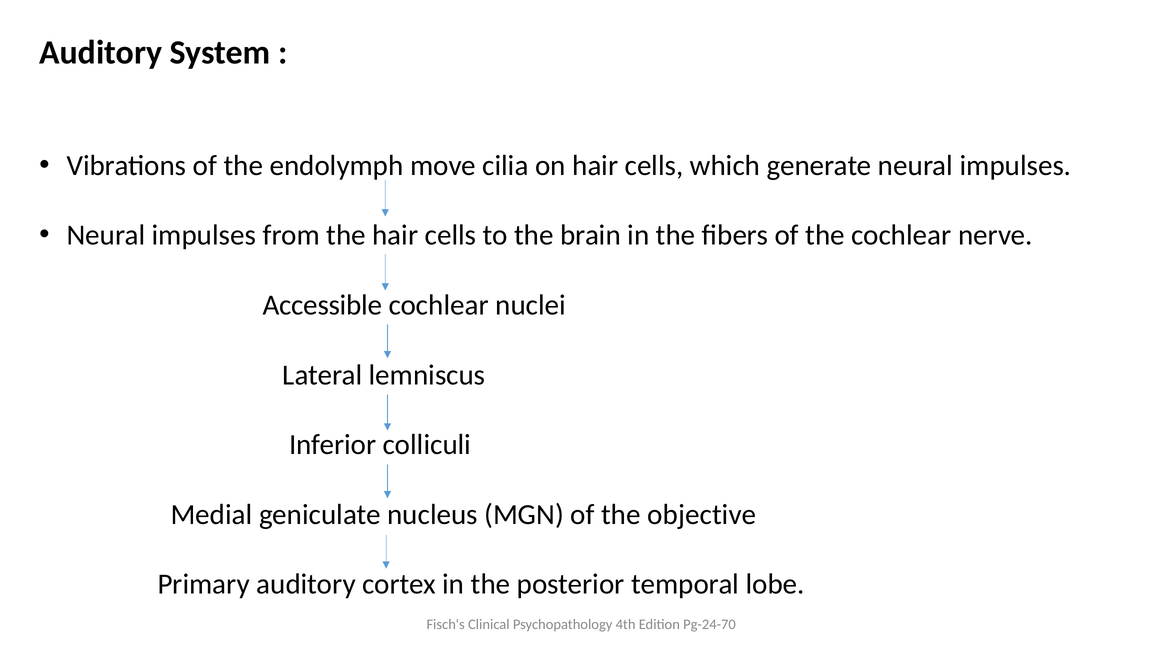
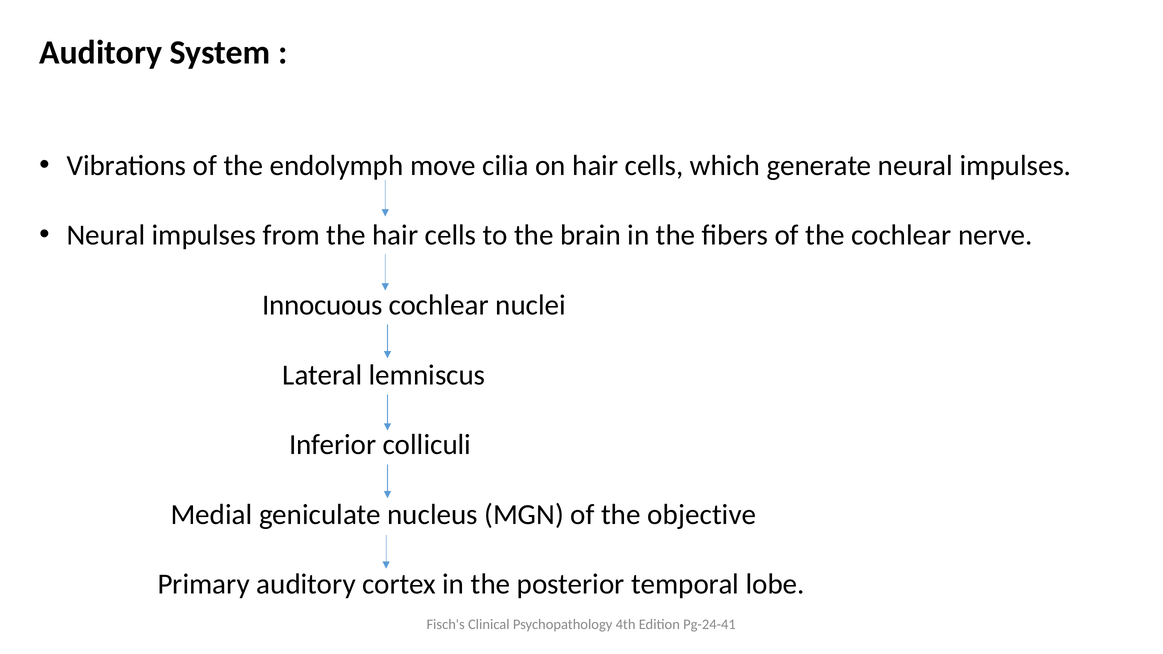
Accessible: Accessible -> Innocuous
Pg-24-70: Pg-24-70 -> Pg-24-41
